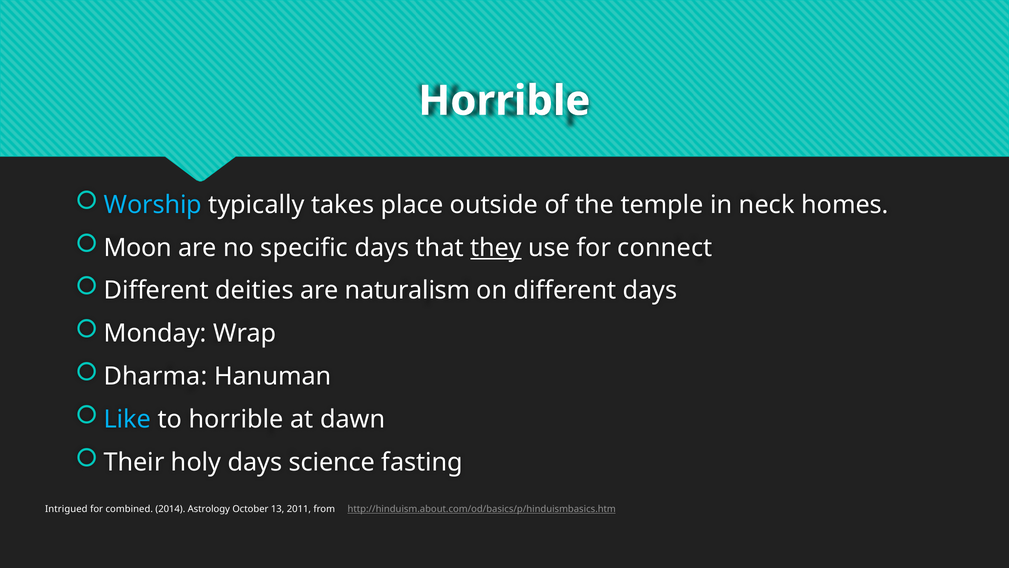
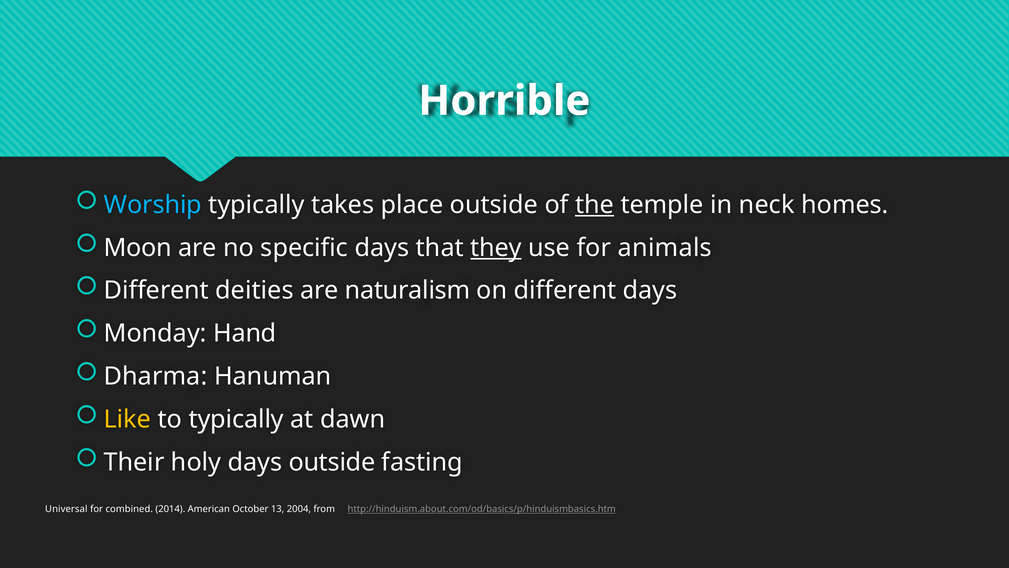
the underline: none -> present
connect: connect -> animals
Wrap: Wrap -> Hand
Like colour: light blue -> yellow
to horrible: horrible -> typically
days science: science -> outside
Intrigued: Intrigued -> Universal
Astrology: Astrology -> American
2011: 2011 -> 2004
